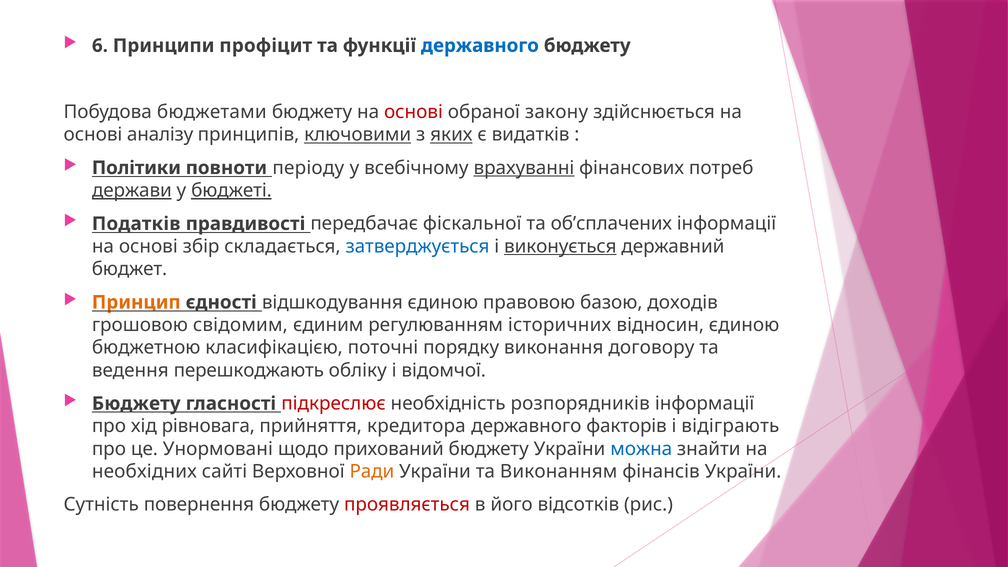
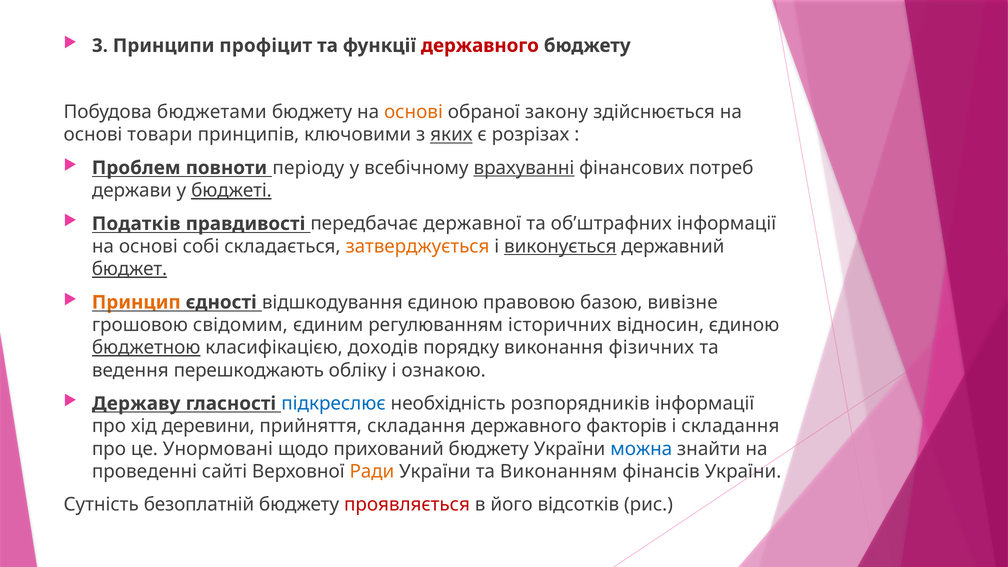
6: 6 -> 3
державного at (480, 46) colour: blue -> red
основі at (413, 112) colour: red -> orange
аналізу: аналізу -> товари
ключовими underline: present -> none
видатків: видатків -> розрізах
Політики: Політики -> Проблем
держави underline: present -> none
фіскальної: фіскальної -> державної
об’сплачених: об’сплачених -> об’штрафних
збір: збір -> собі
затверджується colour: blue -> orange
бюджет underline: none -> present
доходів: доходів -> вивізне
бюджетною underline: none -> present
поточні: поточні -> доходів
договору: договору -> фізичних
відомчої: відомчої -> ознакою
Бюджету at (136, 404): Бюджету -> Державу
підкреслює colour: red -> blue
рівновага: рівновага -> деревини
прийняття кредитора: кредитора -> складання
і відіграють: відіграють -> складання
необхідних: необхідних -> проведенні
повернення: повернення -> безоплатній
